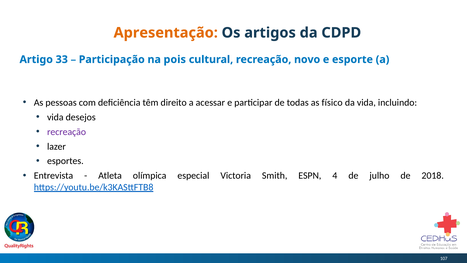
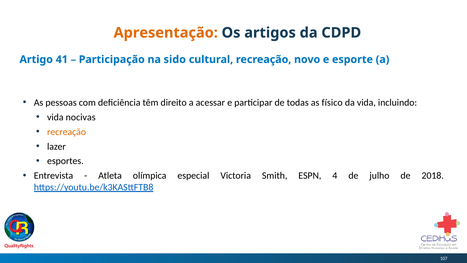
33: 33 -> 41
pois: pois -> sido
desejos: desejos -> nocivas
recreação at (67, 132) colour: purple -> orange
